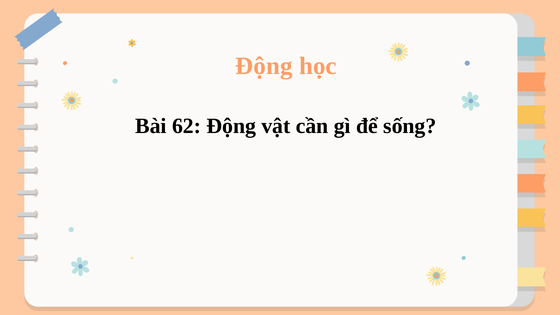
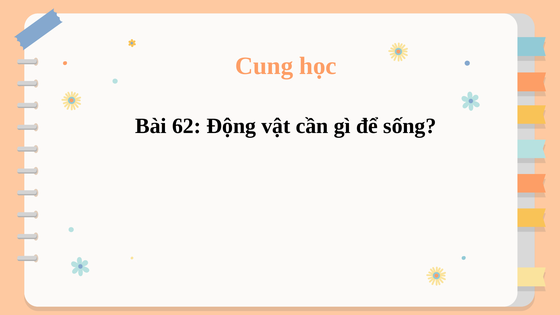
Động at (264, 66): Động -> Cung
